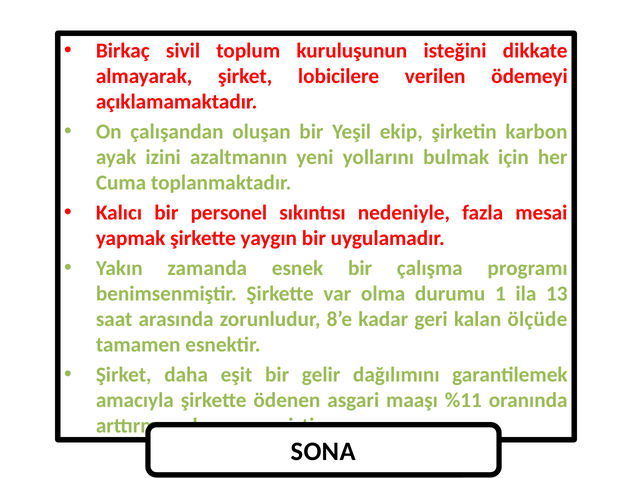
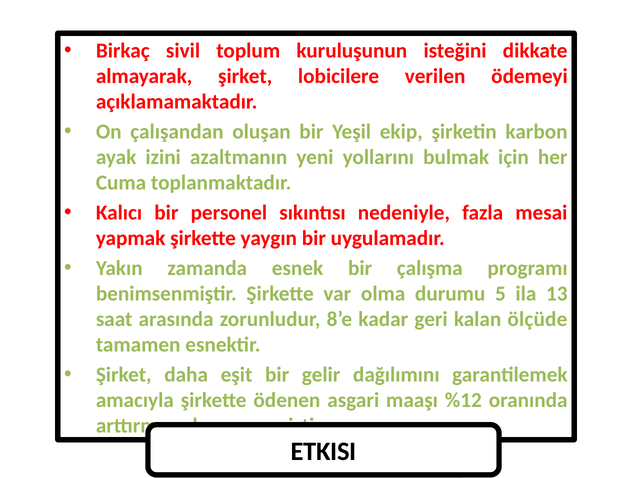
1: 1 -> 5
%11: %11 -> %12
SONA: SONA -> ETKISI
